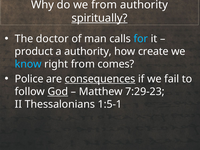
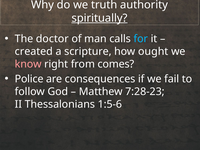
we from: from -> truth
product: product -> created
a authority: authority -> scripture
create: create -> ought
know colour: light blue -> pink
consequences underline: present -> none
God underline: present -> none
7:29-23: 7:29-23 -> 7:28-23
1:5-1: 1:5-1 -> 1:5-6
